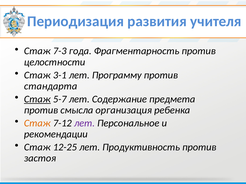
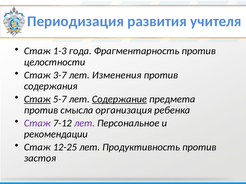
7-3: 7-3 -> 1-3
3-1: 3-1 -> 3-7
Программу: Программу -> Изменения
стандарта: стандарта -> содержания
Содержание underline: none -> present
Стаж at (37, 123) colour: orange -> purple
